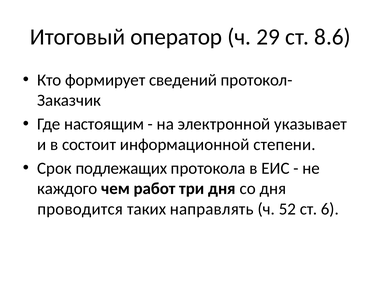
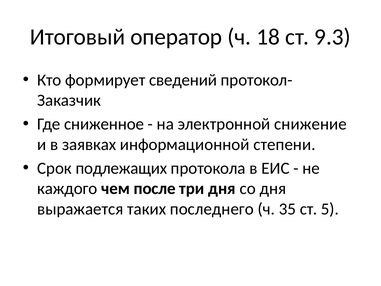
29: 29 -> 18
8.6: 8.6 -> 9.3
настоящим: настоящим -> сниженное
указывает: указывает -> снижение
состоит: состоит -> заявках
работ: работ -> после
проводится: проводится -> выражается
направлять: направлять -> последнего
52: 52 -> 35
6: 6 -> 5
